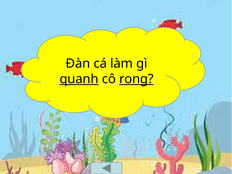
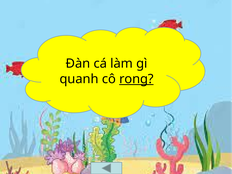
quanh underline: present -> none
